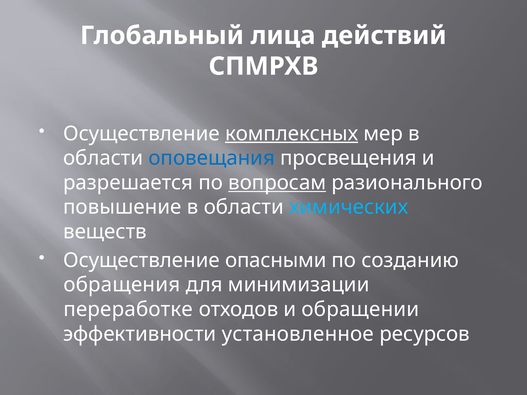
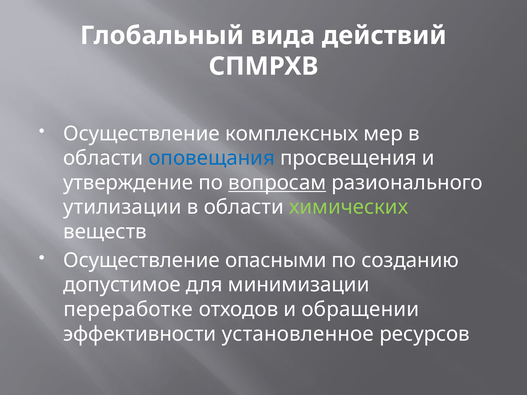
лица: лица -> вида
комплексных underline: present -> none
разрешается: разрешается -> утверждение
повышение: повышение -> утилизации
химических colour: light blue -> light green
обращения: обращения -> допустимое
